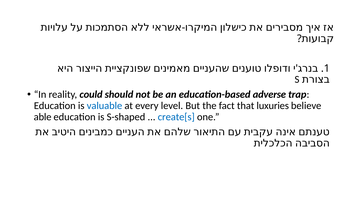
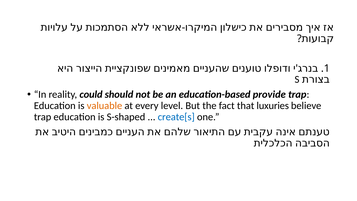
adverse: adverse -> provide
valuable colour: blue -> orange
able at (43, 117): able -> trap
